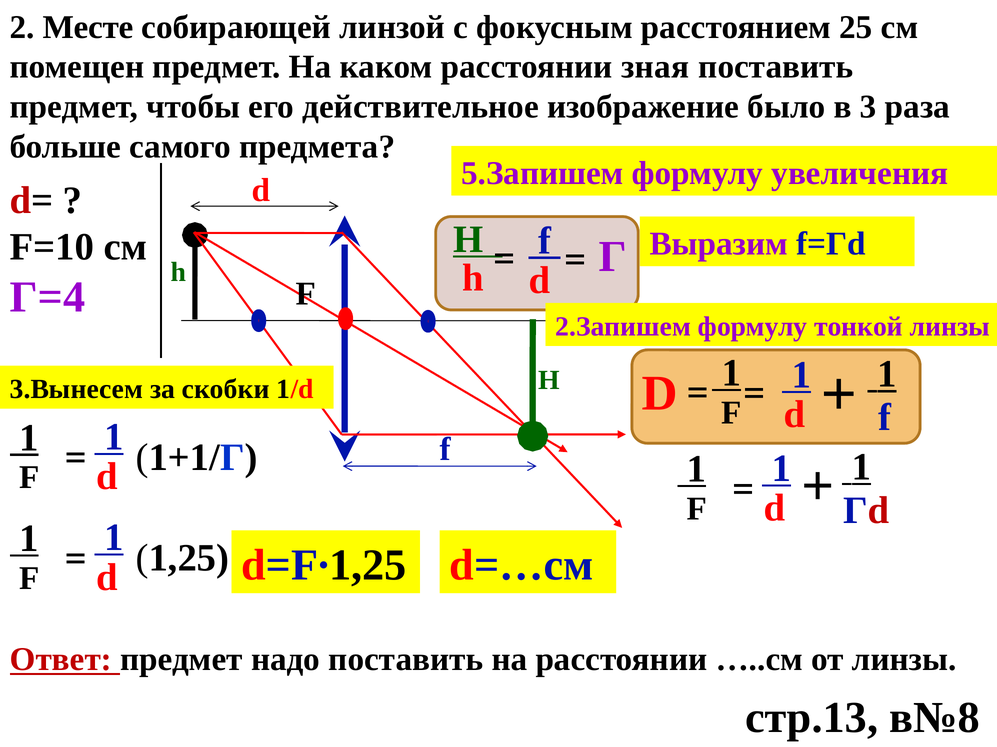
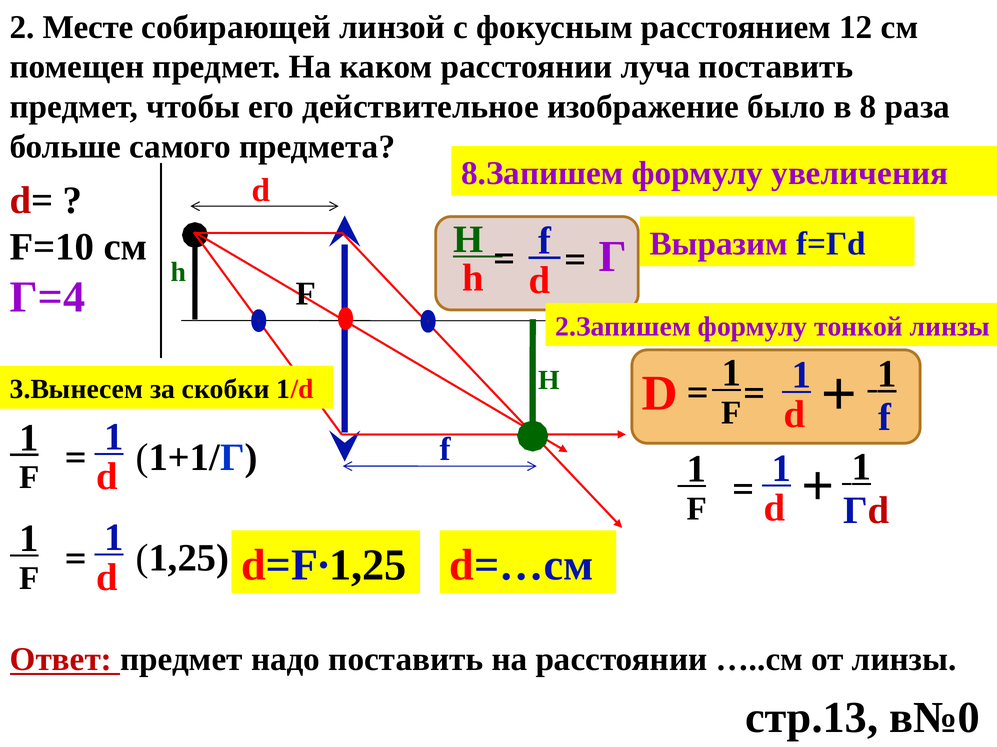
25: 25 -> 12
зная: зная -> луча
3: 3 -> 8
5.Запишем: 5.Запишем -> 8.Запишем
в№8: в№8 -> в№0
